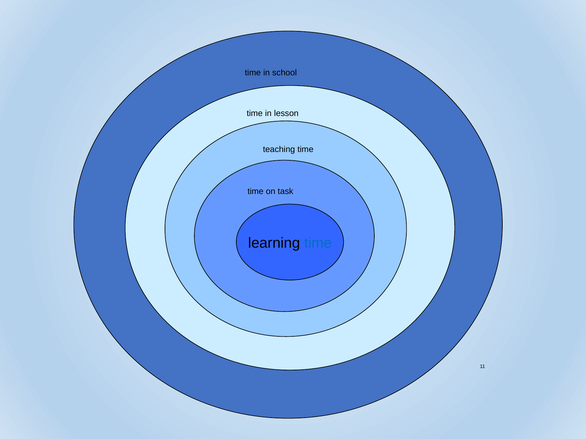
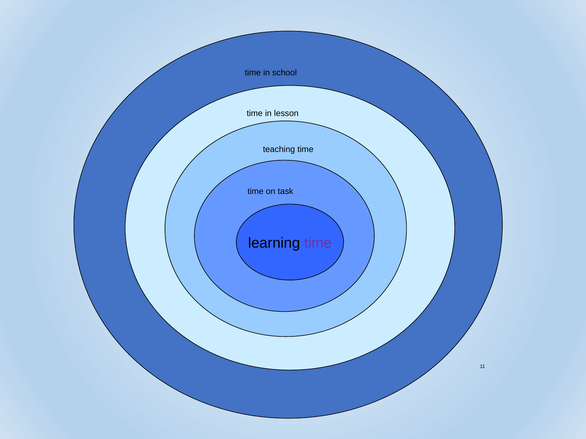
time at (318, 243) colour: blue -> purple
